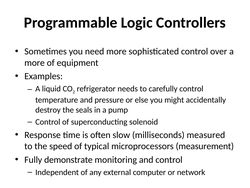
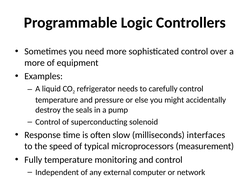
measured: measured -> interfaces
Fully demonstrate: demonstrate -> temperature
